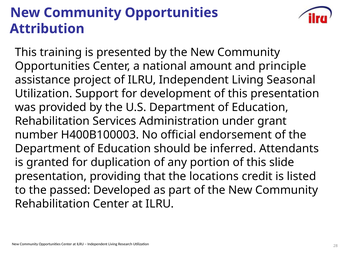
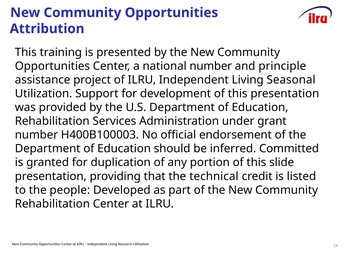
national amount: amount -> number
Attendants: Attendants -> Committed
locations: locations -> technical
passed: passed -> people
